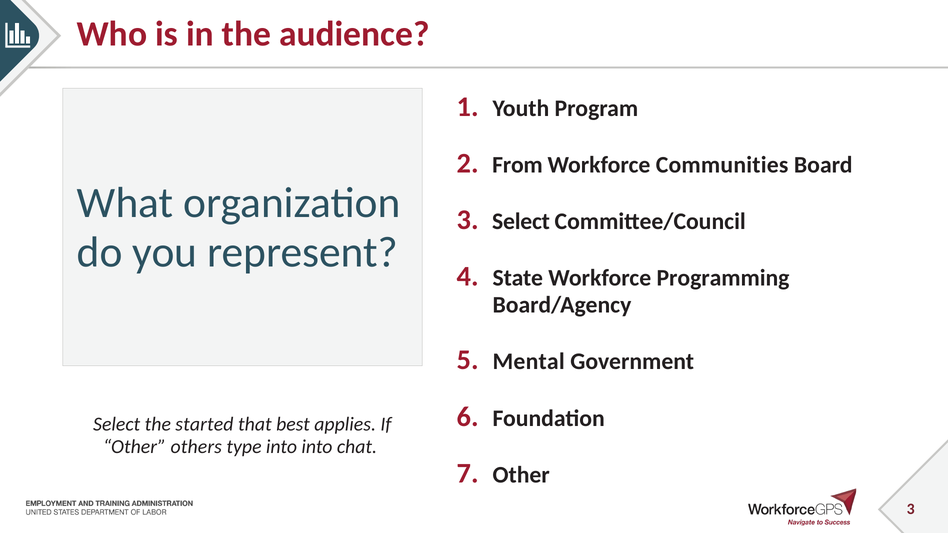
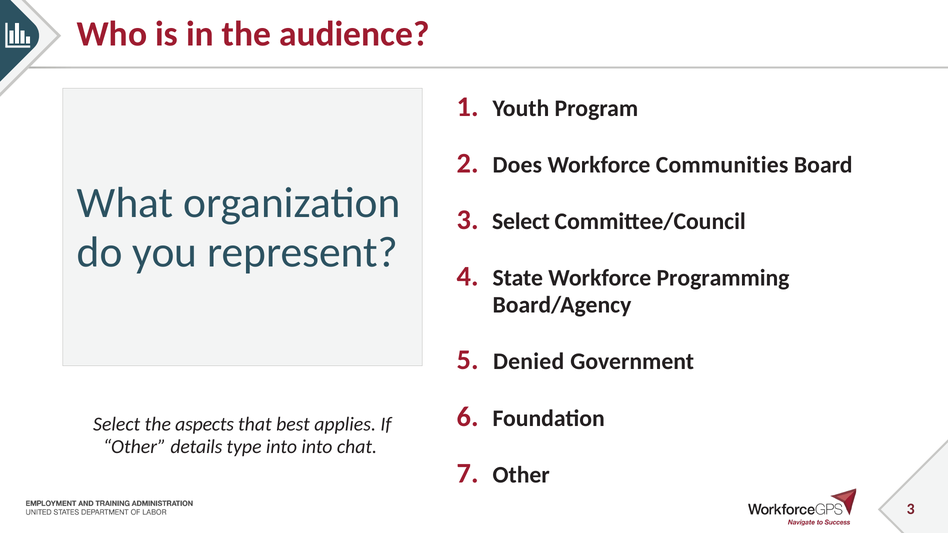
From: From -> Does
Mental: Mental -> Denied
started: started -> aspects
others: others -> details
